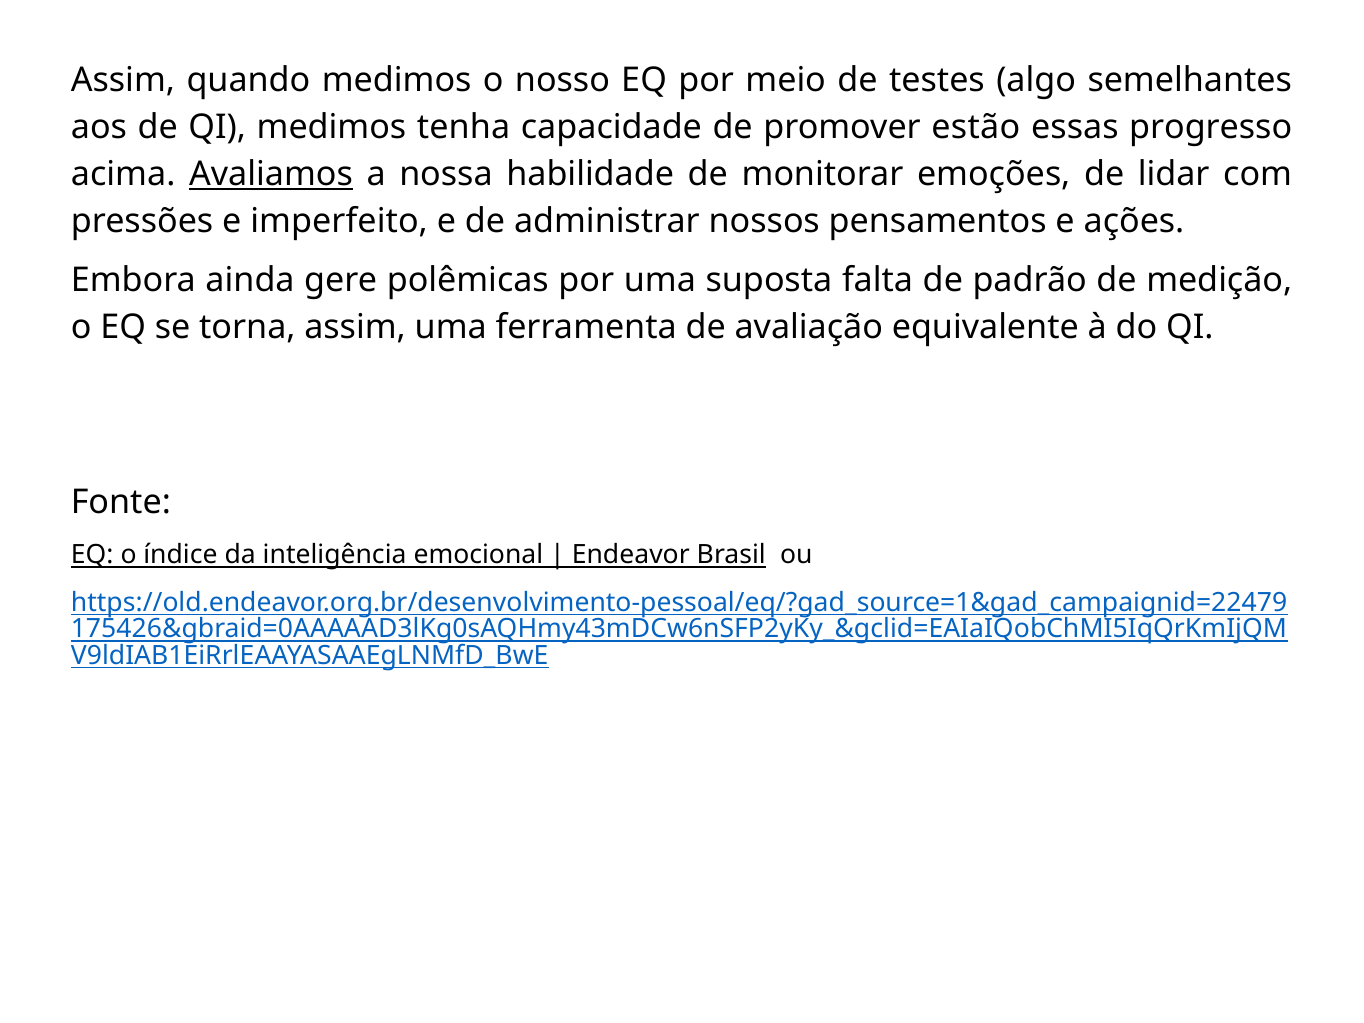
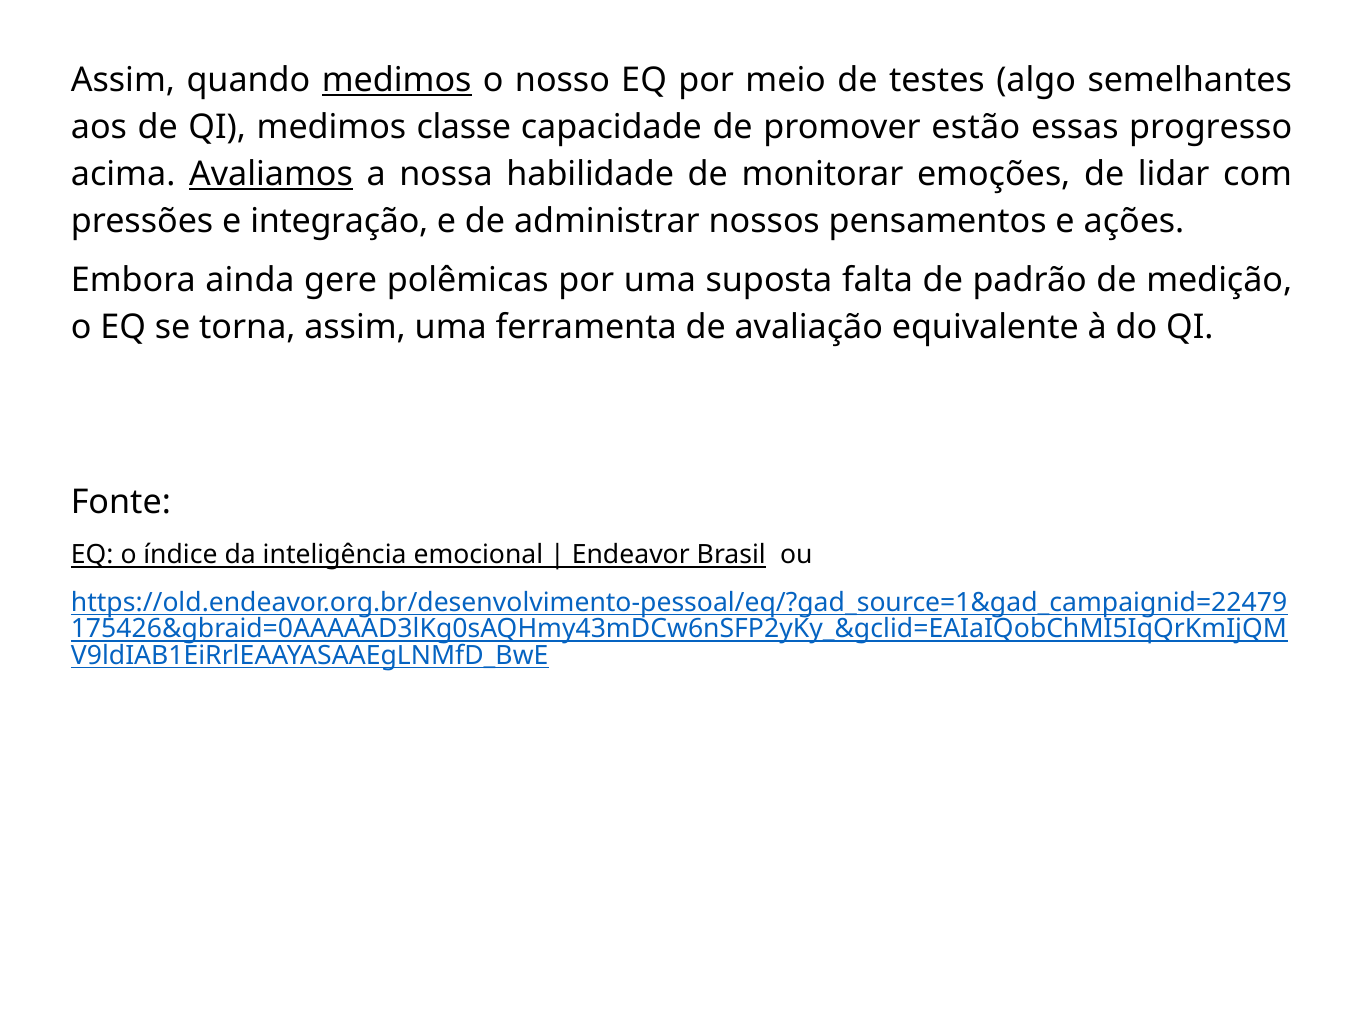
medimos at (397, 80) underline: none -> present
tenha: tenha -> classe
imperfeito: imperfeito -> integração
